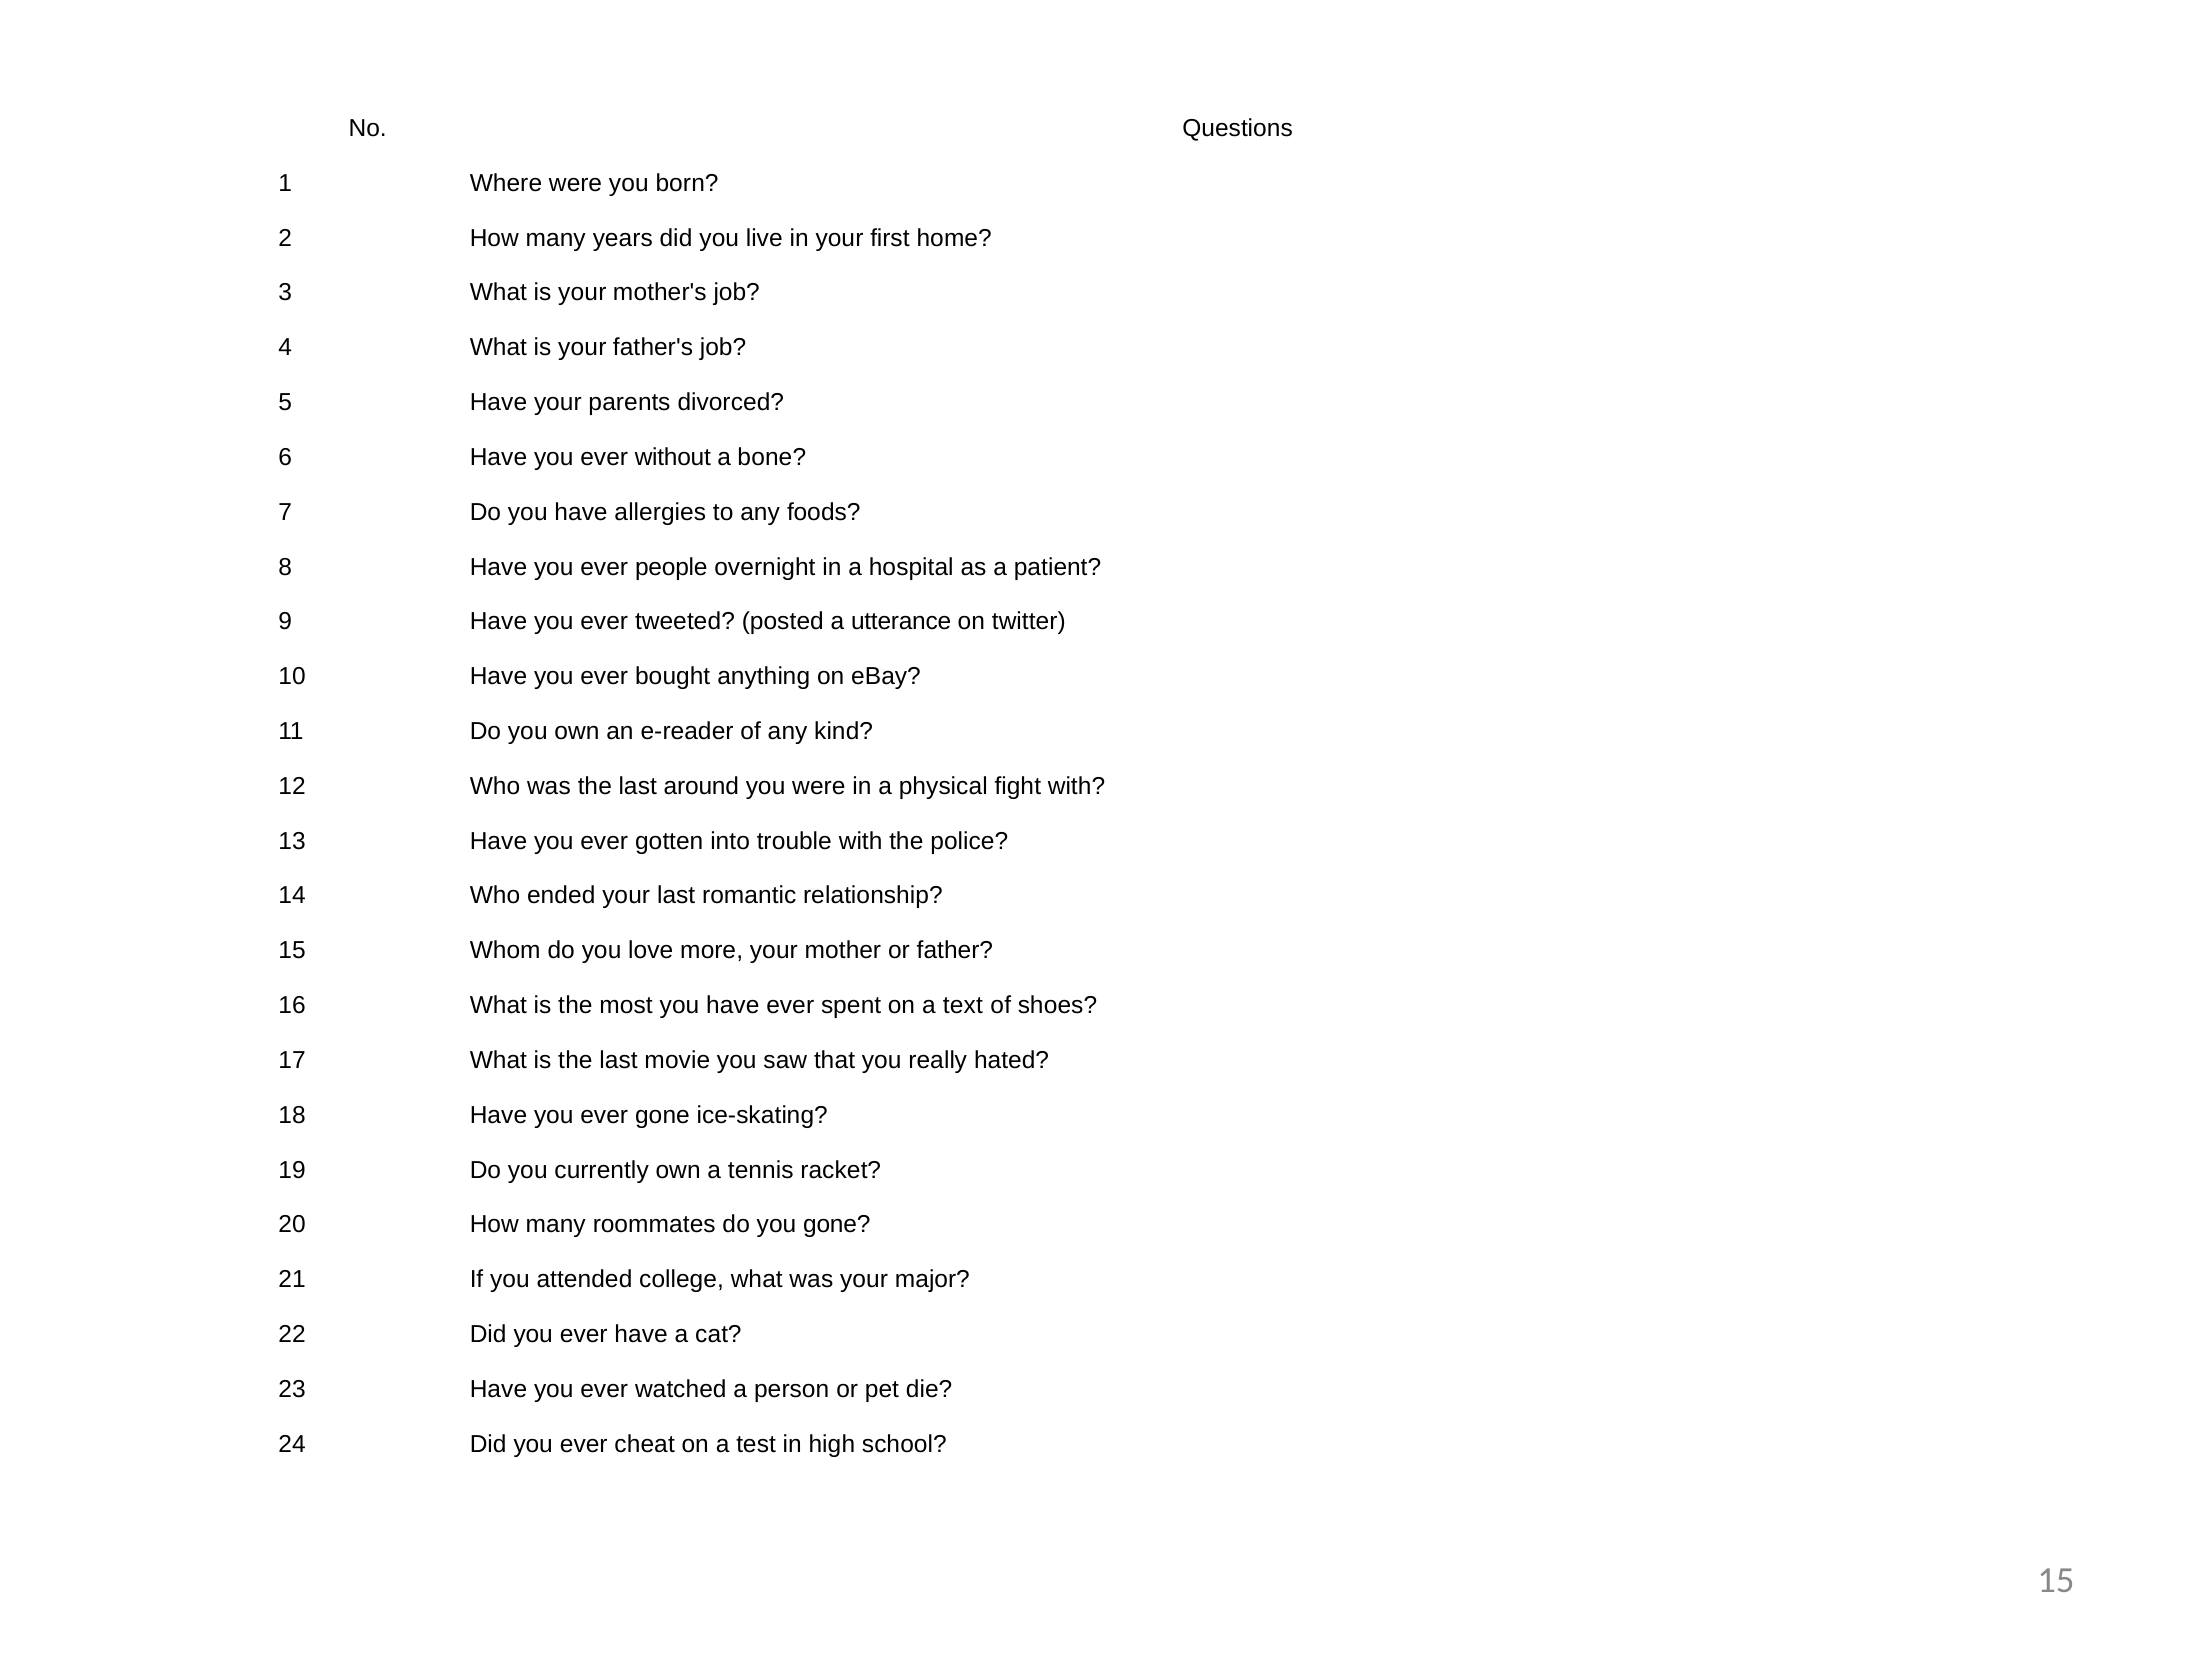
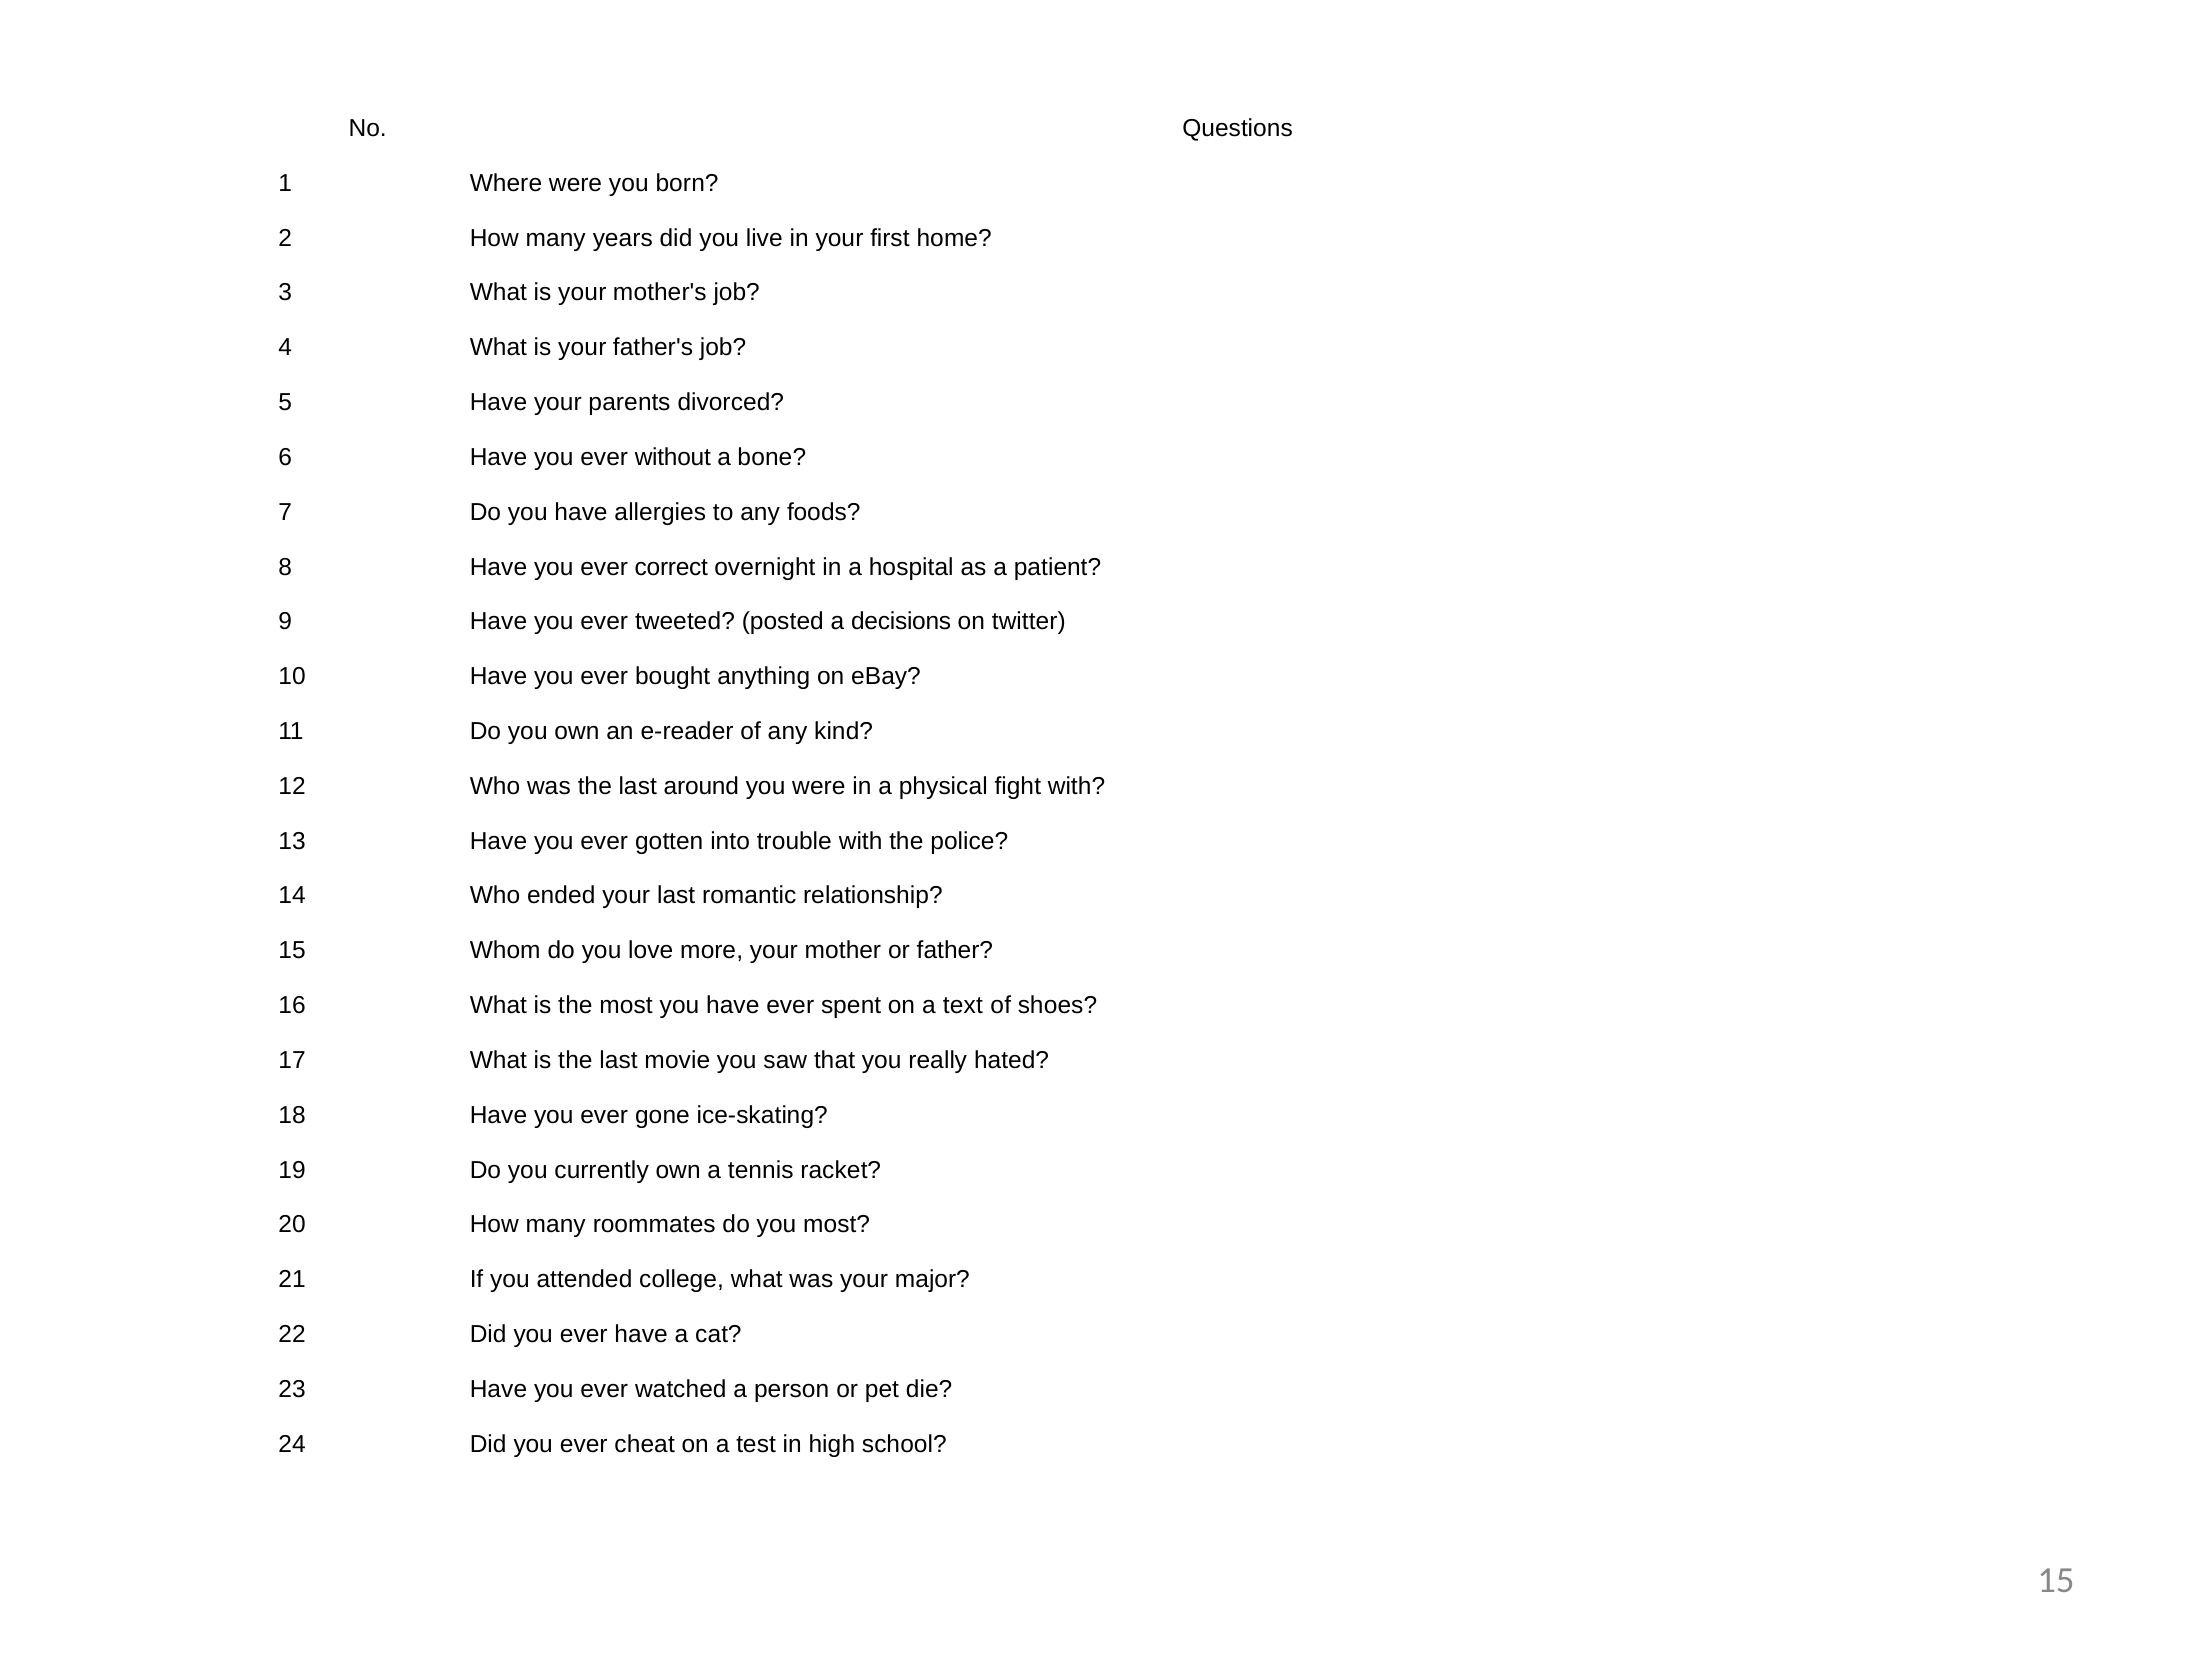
people: people -> correct
utterance: utterance -> decisions
you gone: gone -> most
